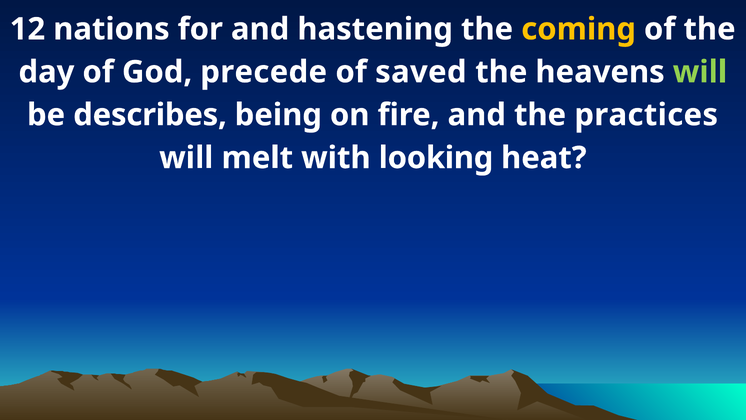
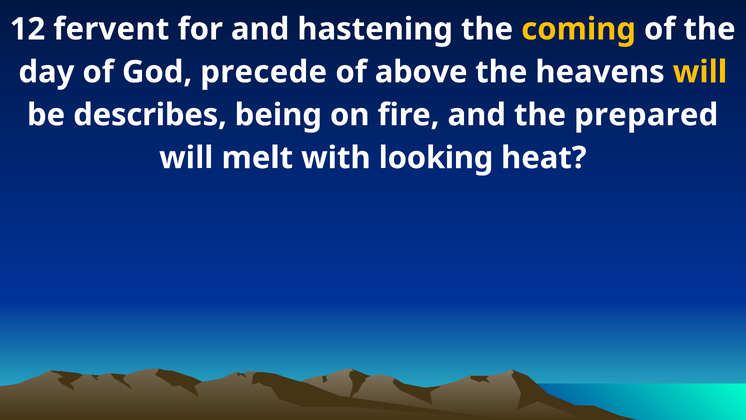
nations: nations -> fervent
saved: saved -> above
will at (700, 72) colour: light green -> yellow
practices: practices -> prepared
